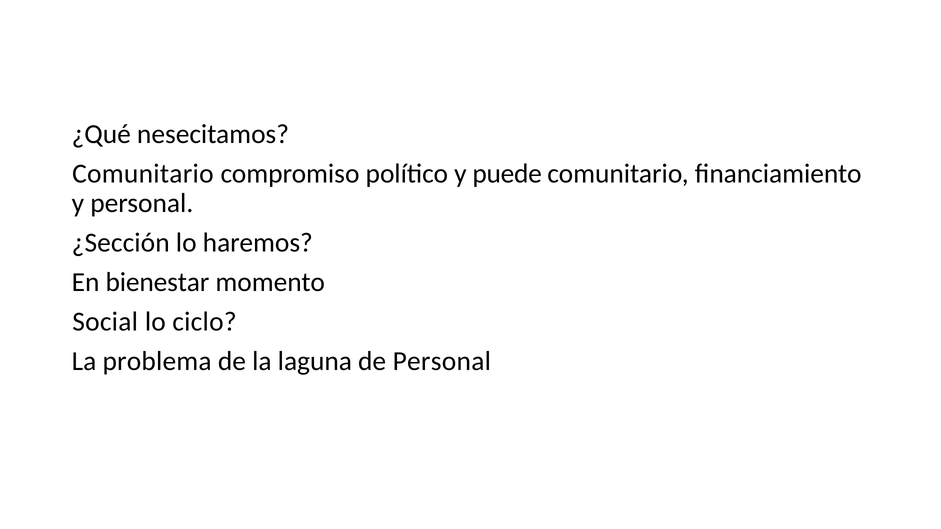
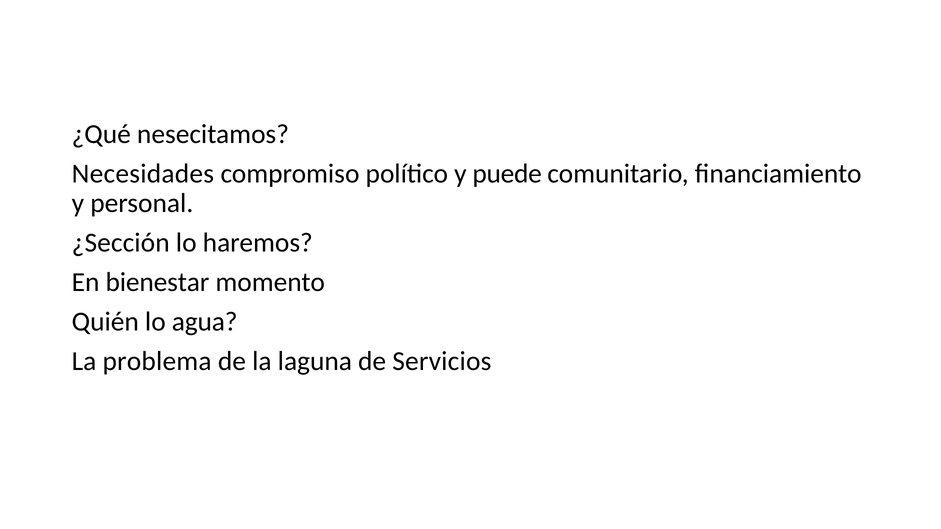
Comunitario at (143, 174): Comunitario -> Necesidades
Social: Social -> Quién
ciclo: ciclo -> agua
de Personal: Personal -> Servicios
